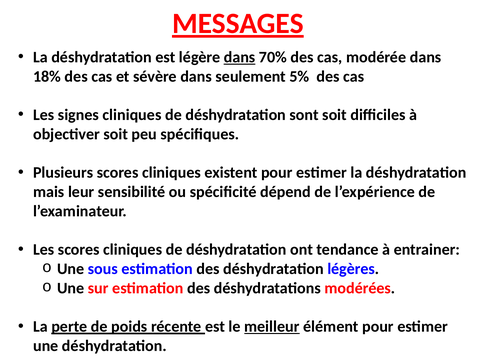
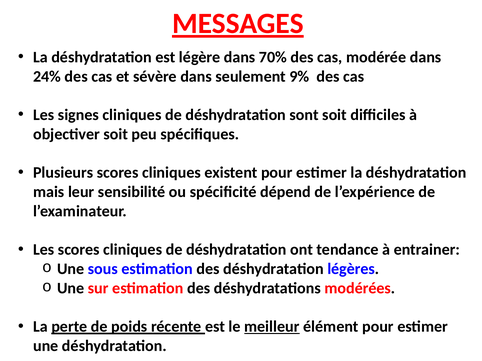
dans at (240, 57) underline: present -> none
18%: 18% -> 24%
5%: 5% -> 9%
